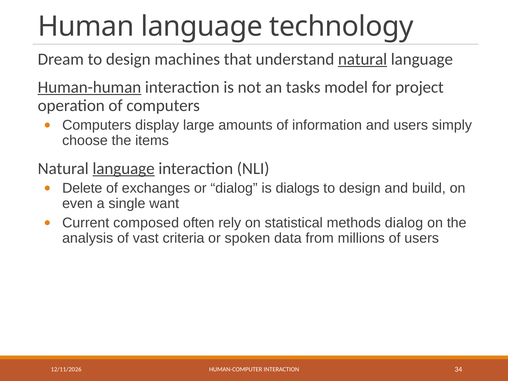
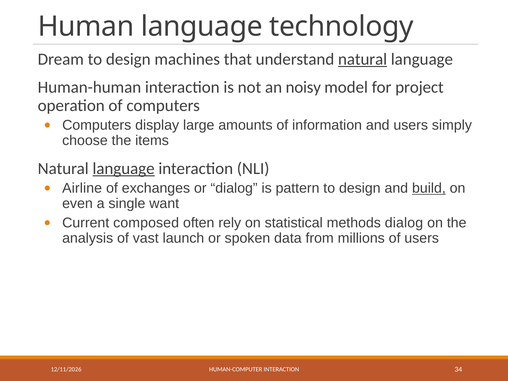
Human-human underline: present -> none
tasks: tasks -> noisy
Delete: Delete -> Airline
dialogs: dialogs -> pattern
build underline: none -> present
criteria: criteria -> launch
